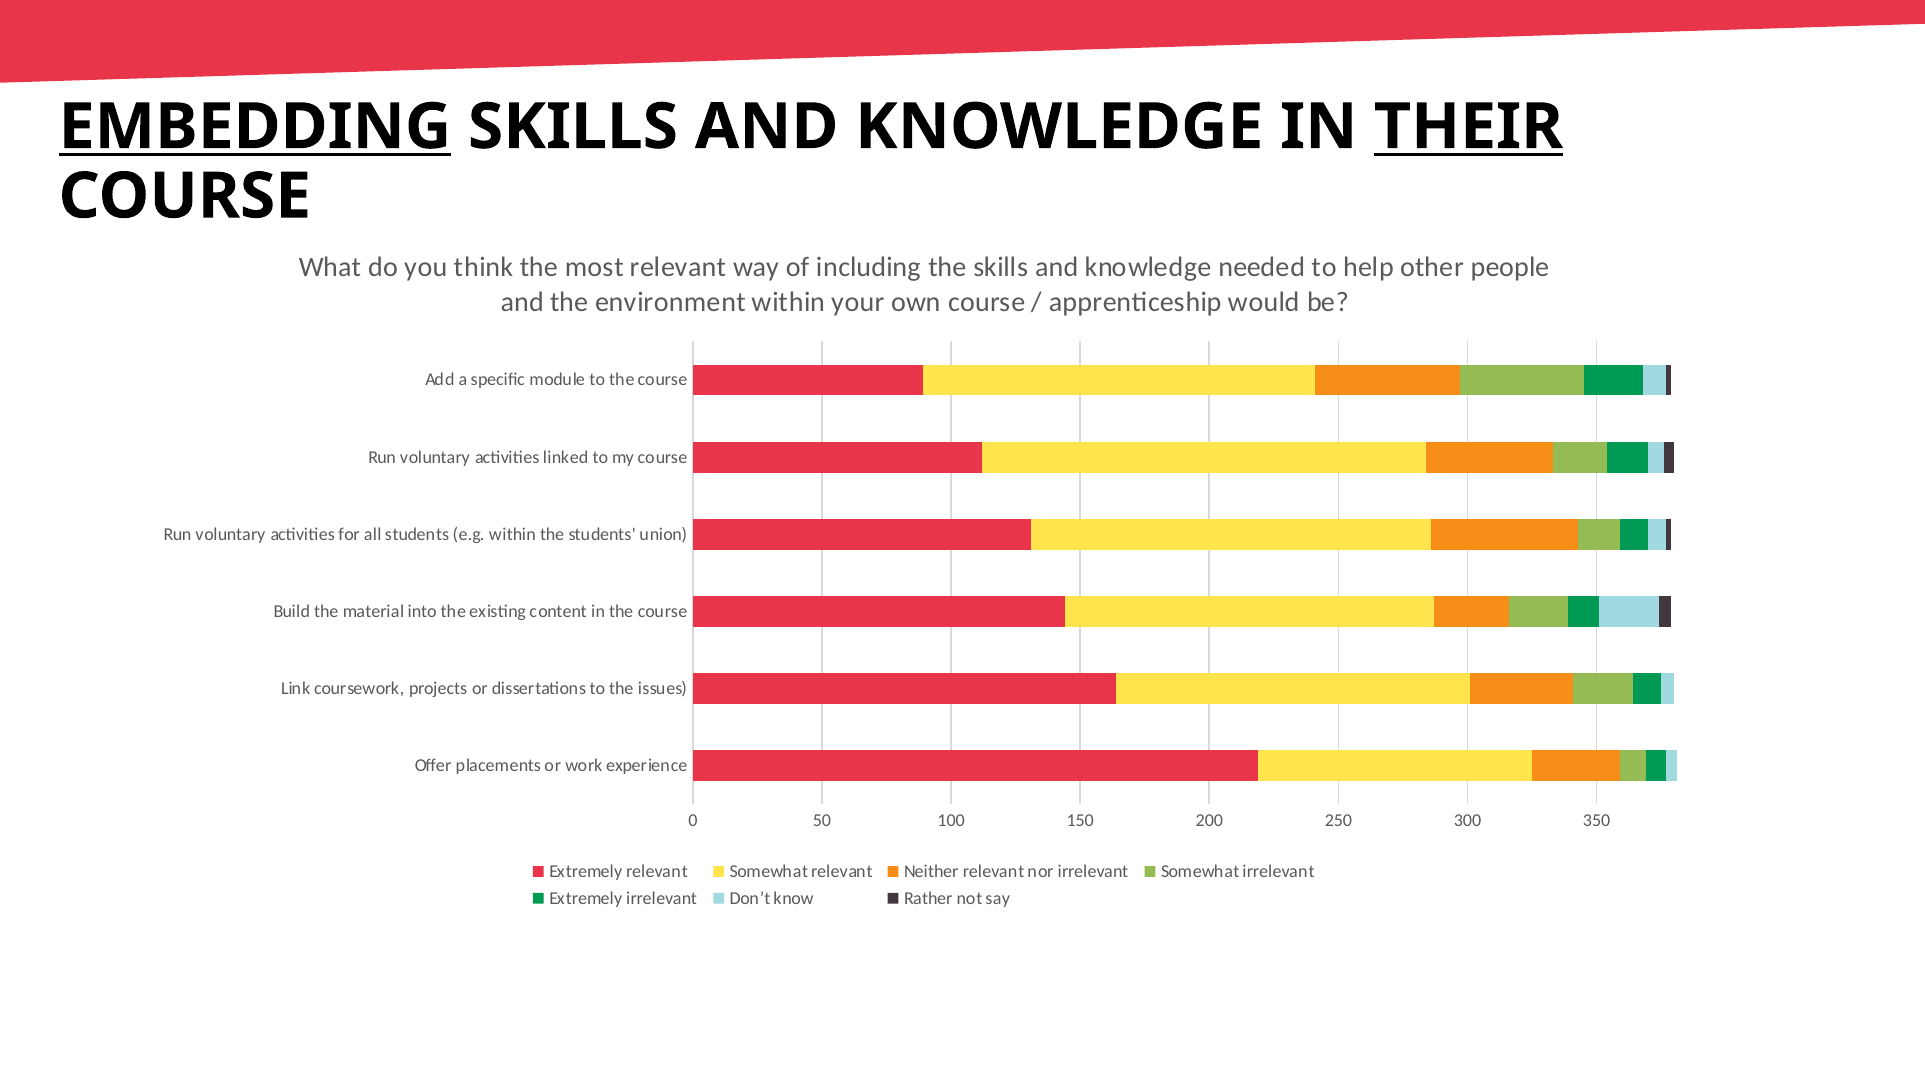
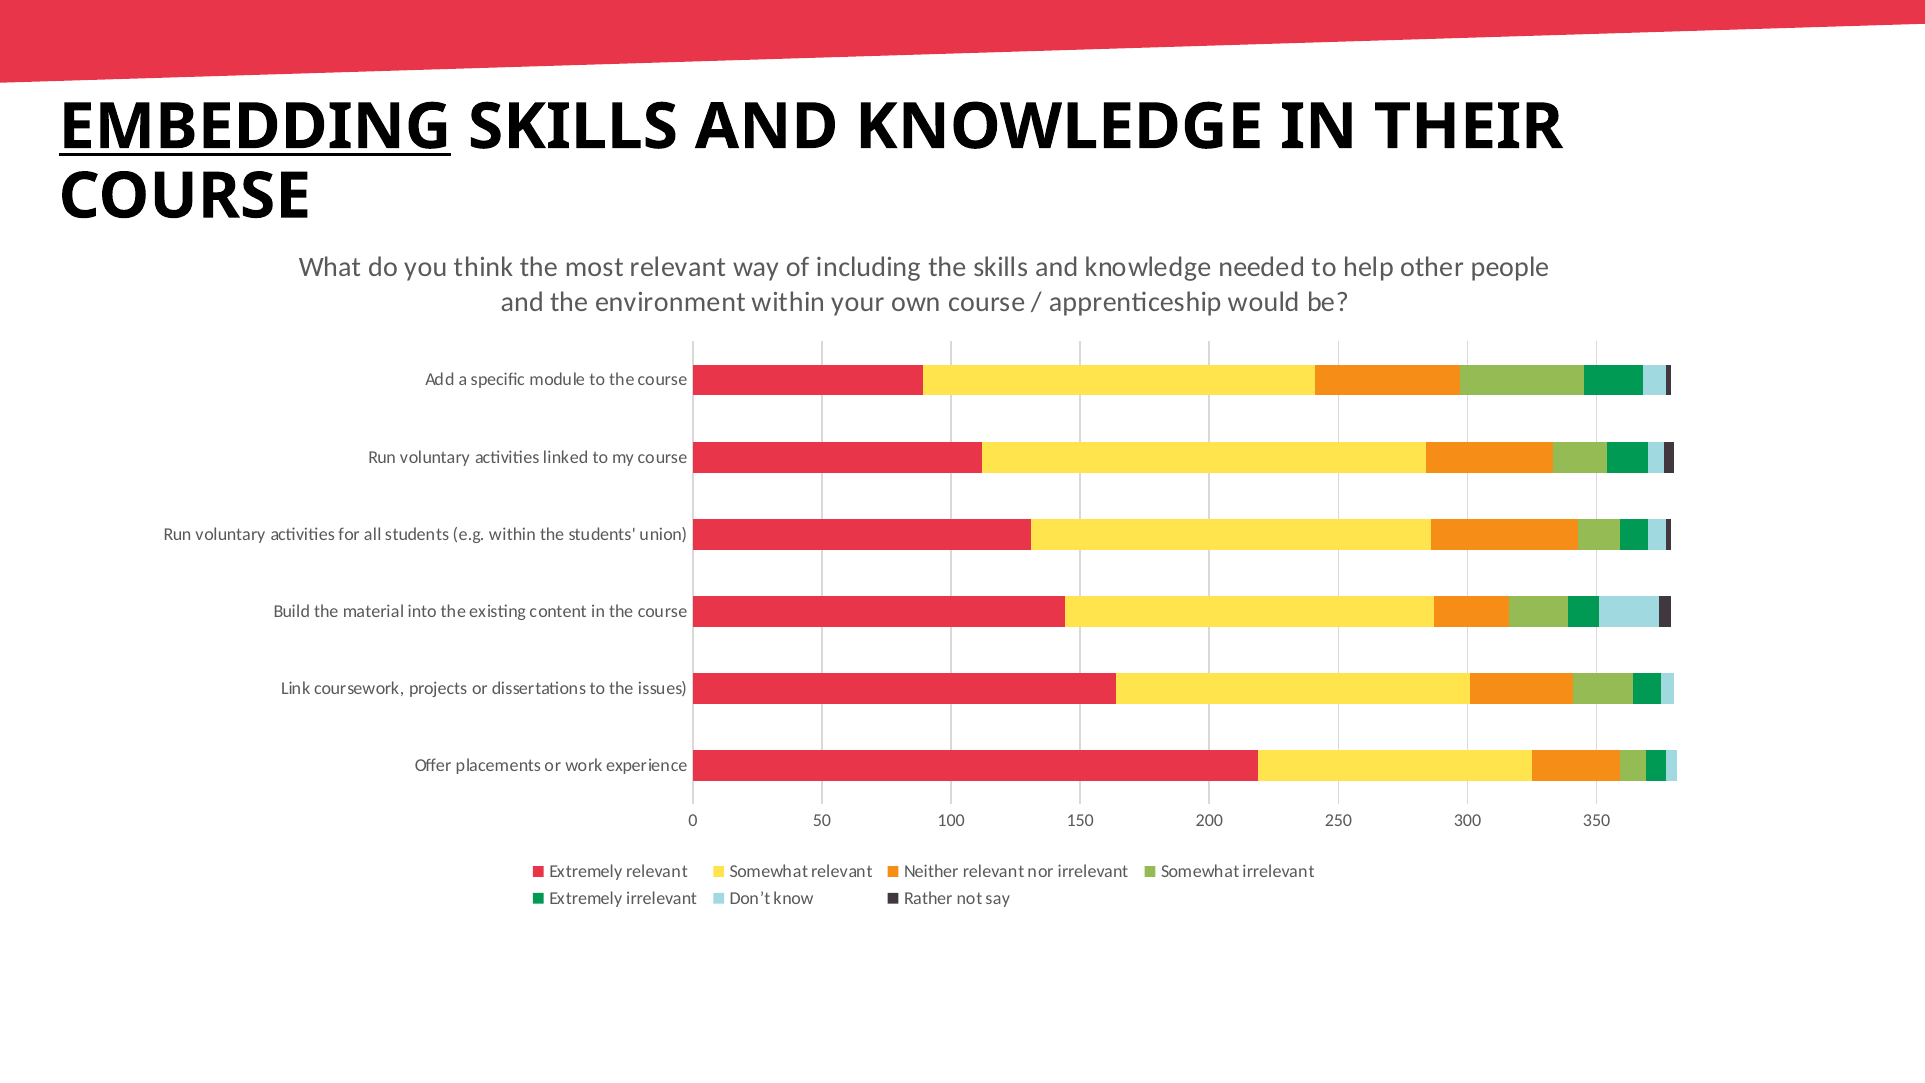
THEIR underline: present -> none
